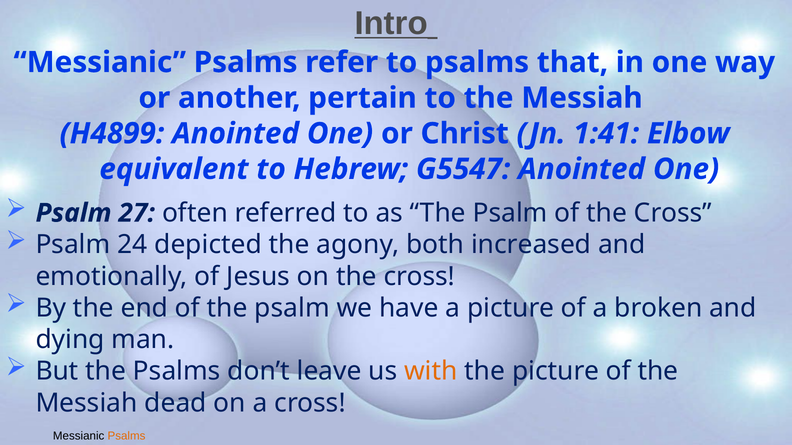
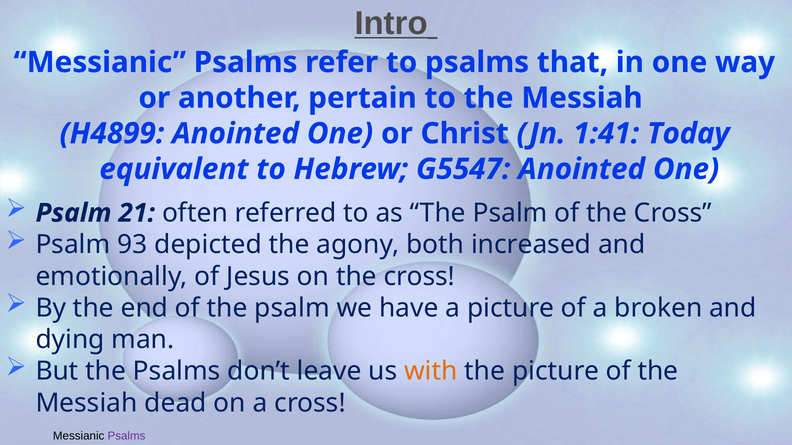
Elbow: Elbow -> Today
27: 27 -> 21
24: 24 -> 93
Psalms at (127, 436) colour: orange -> purple
